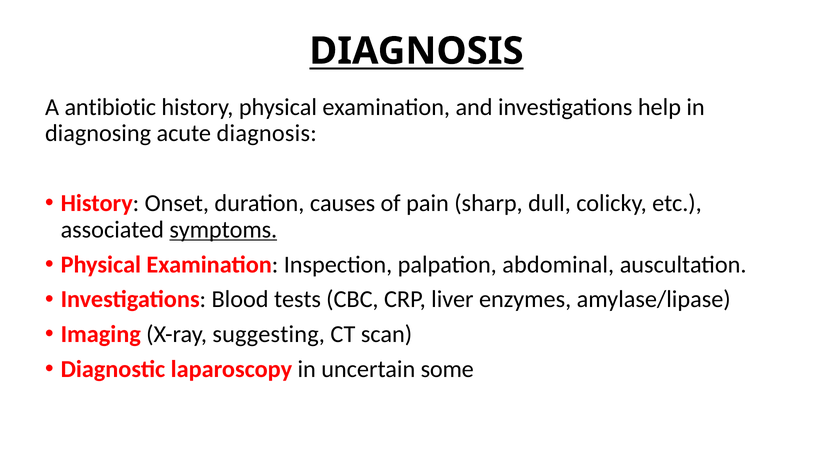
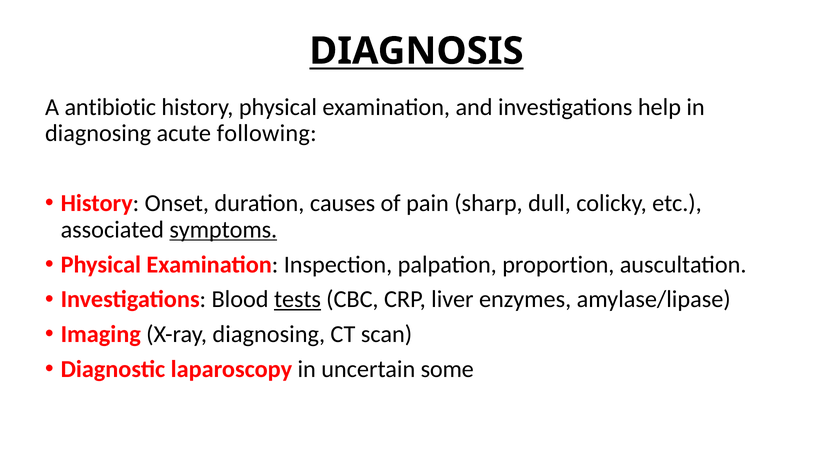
acute diagnosis: diagnosis -> following
abdominal: abdominal -> proportion
tests underline: none -> present
X-ray suggesting: suggesting -> diagnosing
